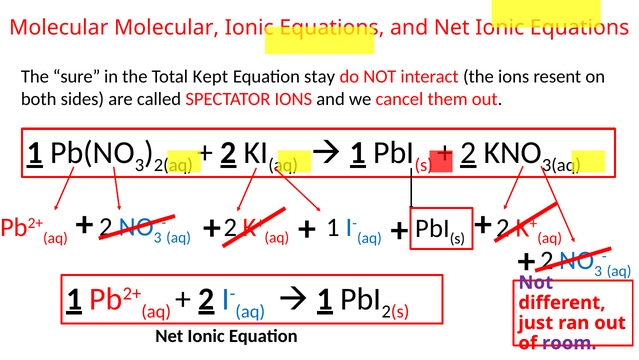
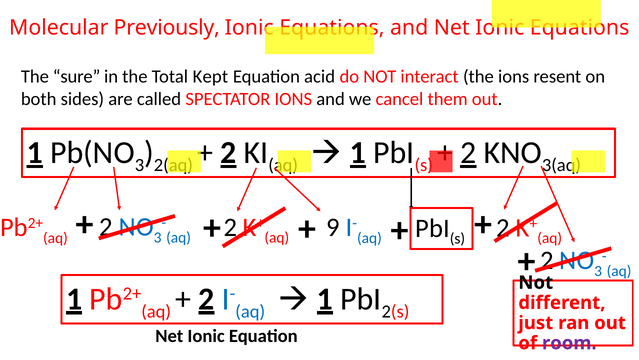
Molecular Molecular: Molecular -> Previously
stay: stay -> acid
1 at (333, 227): 1 -> 9
Not at (536, 282) colour: purple -> black
